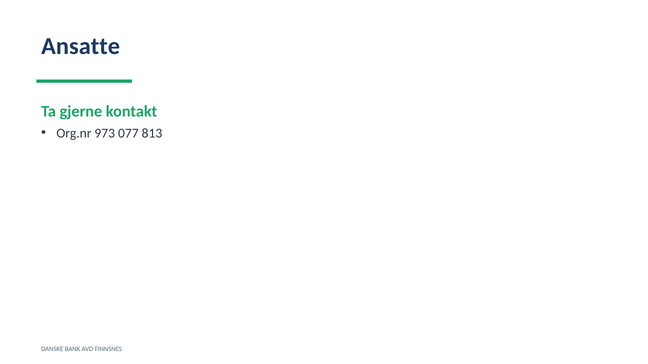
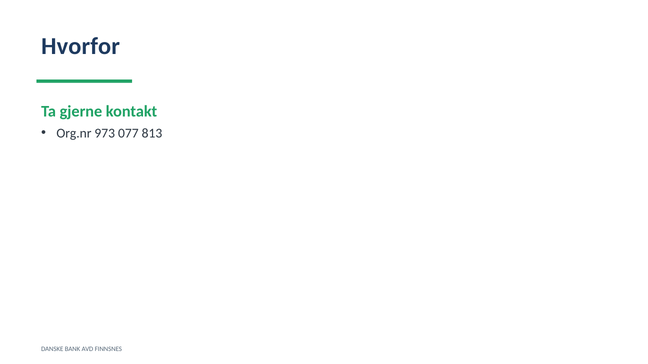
Ansatte: Ansatte -> Hvorfor
